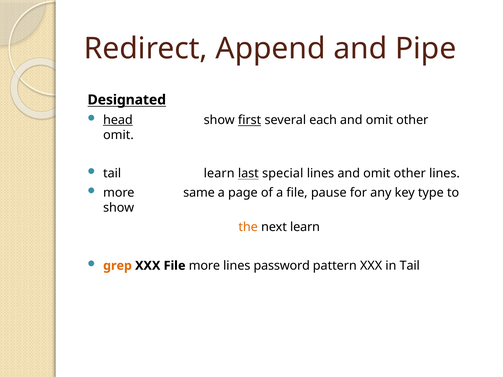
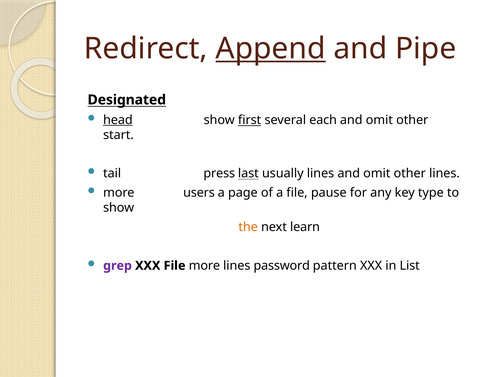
Append underline: none -> present
omit at (118, 135): omit -> start
tail learn: learn -> press
special: special -> usually
same: same -> users
grep colour: orange -> purple
in Tail: Tail -> List
